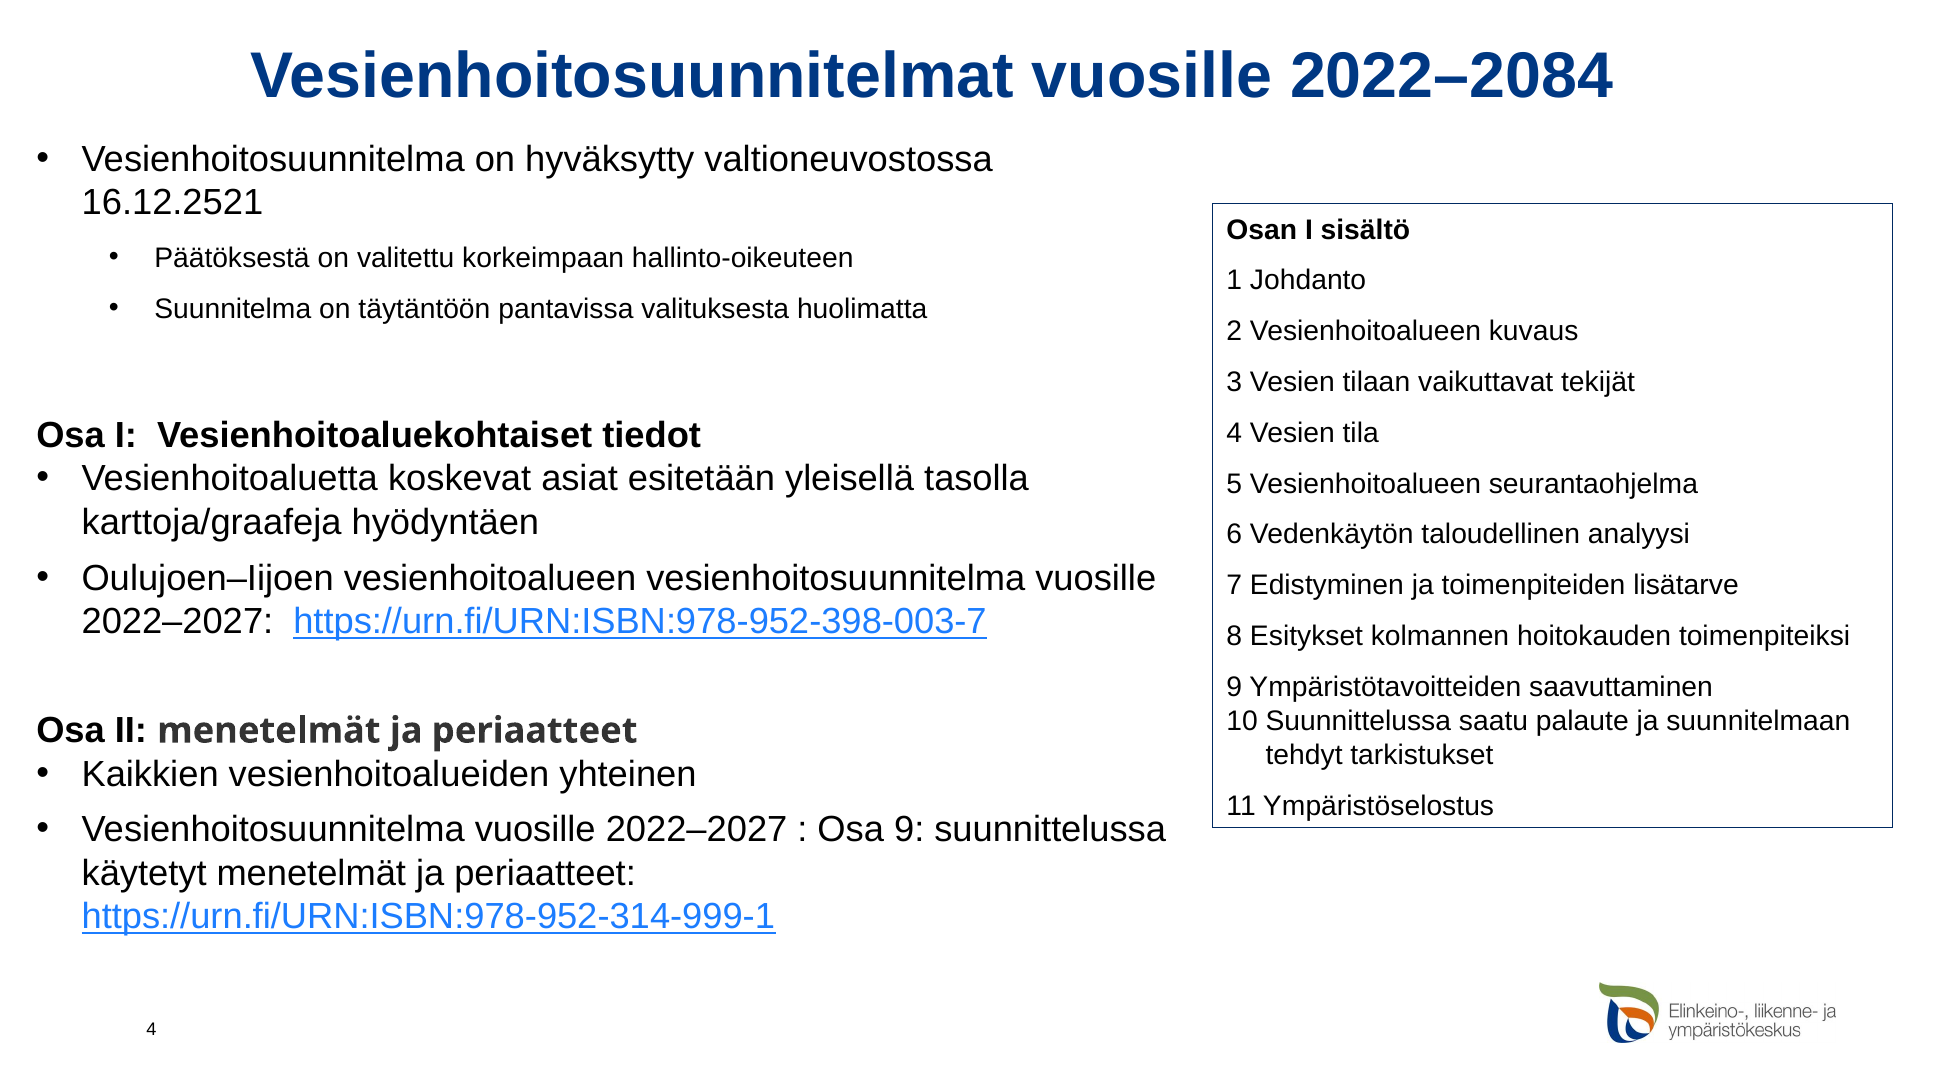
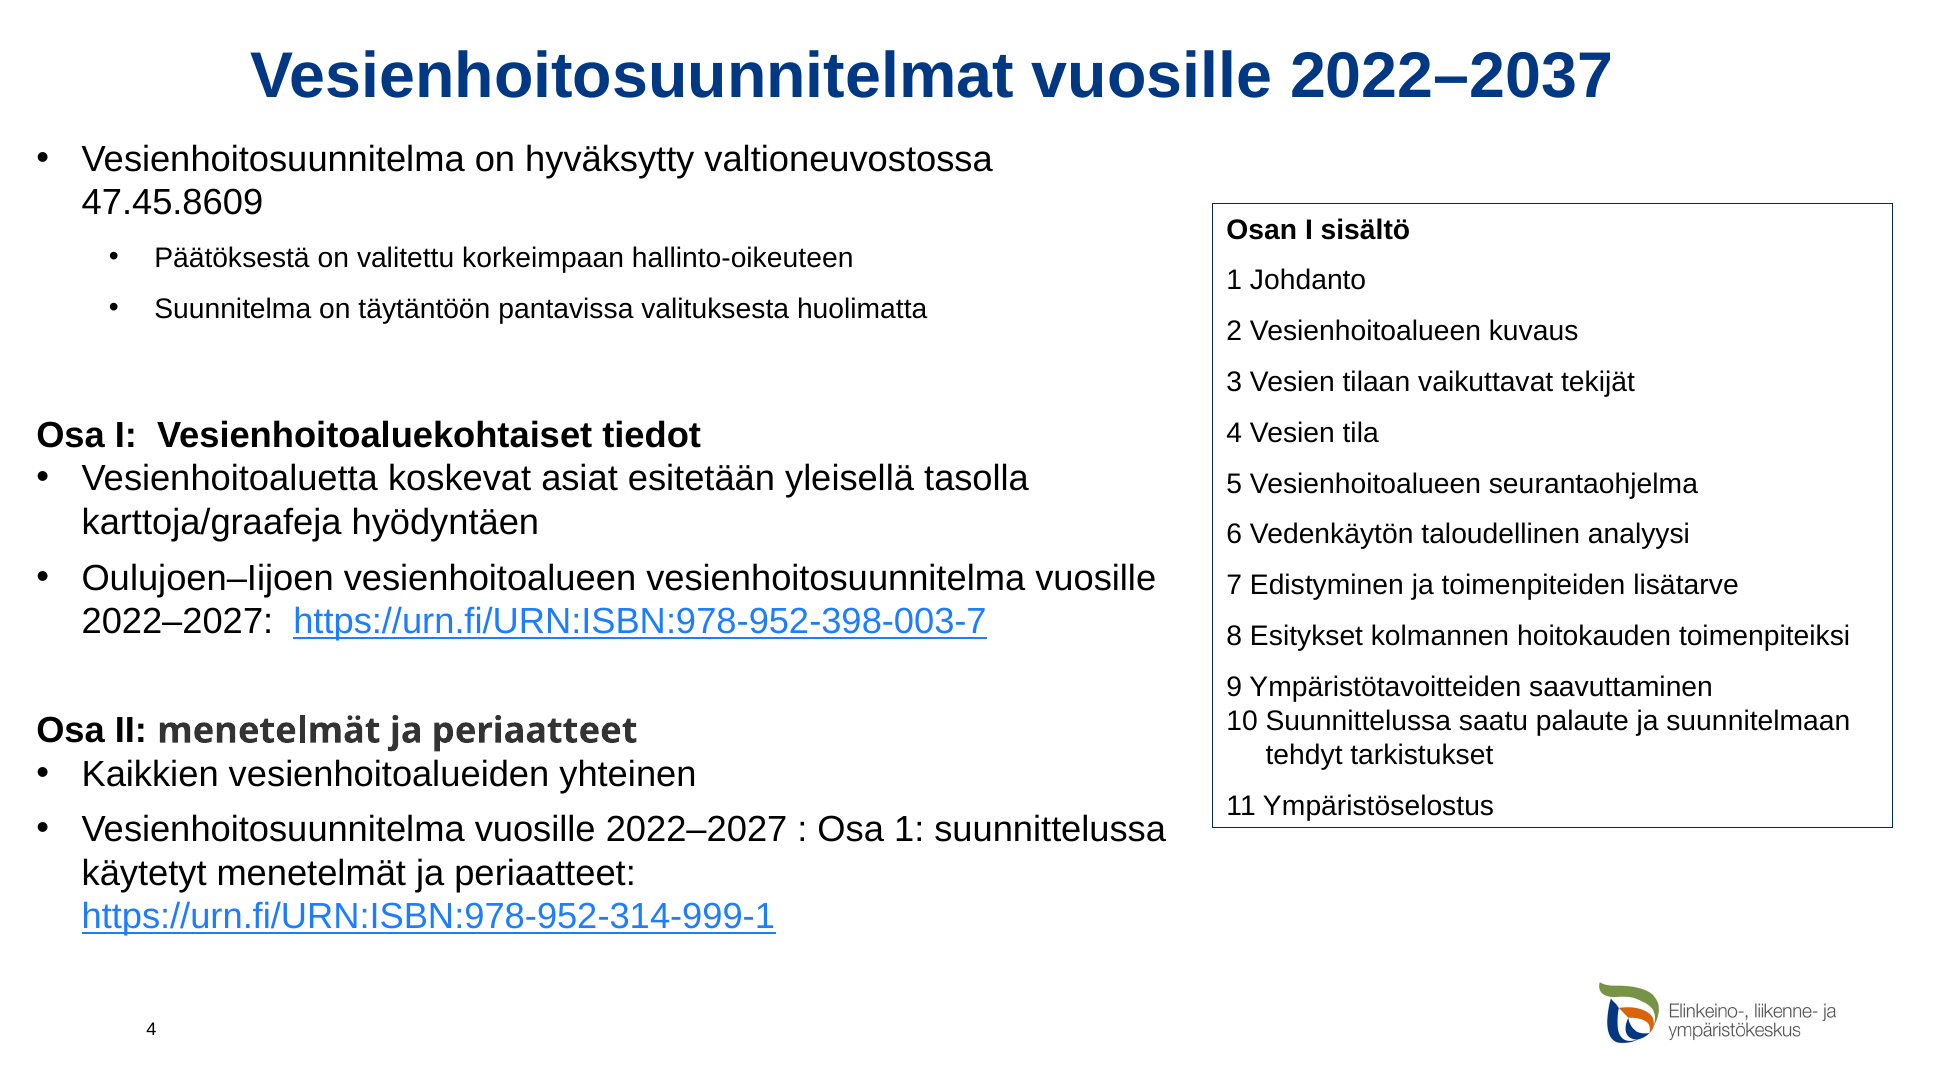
2022–2084: 2022–2084 -> 2022–2037
16.12.2521: 16.12.2521 -> 47.45.8609
Osa 9: 9 -> 1
